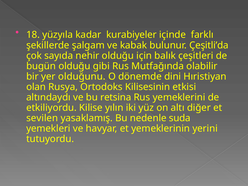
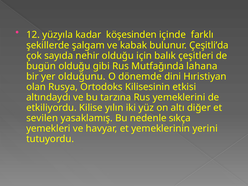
18: 18 -> 12
kurabiyeler: kurabiyeler -> köşesinden
olabilir: olabilir -> lahana
retsina: retsina -> tarzına
suda: suda -> sıkça
